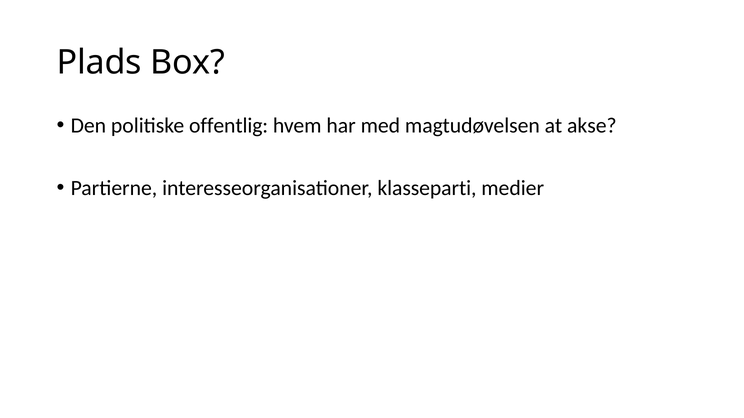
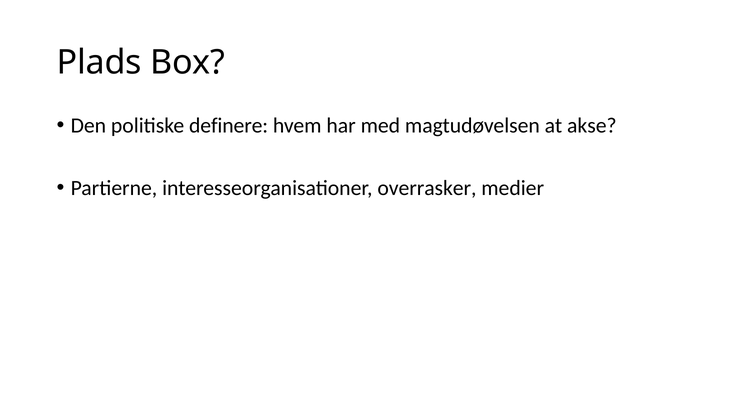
offentlig: offentlig -> definere
klasseparti: klasseparti -> overrasker
